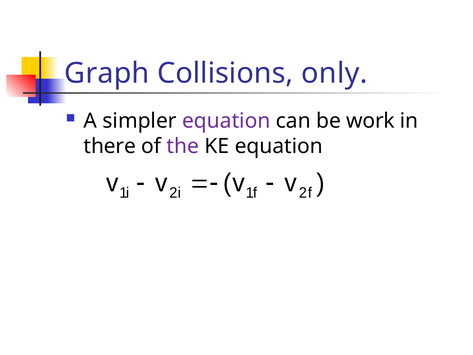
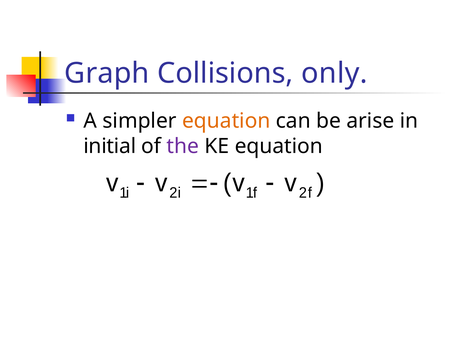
equation at (226, 121) colour: purple -> orange
work: work -> arise
there: there -> initial
